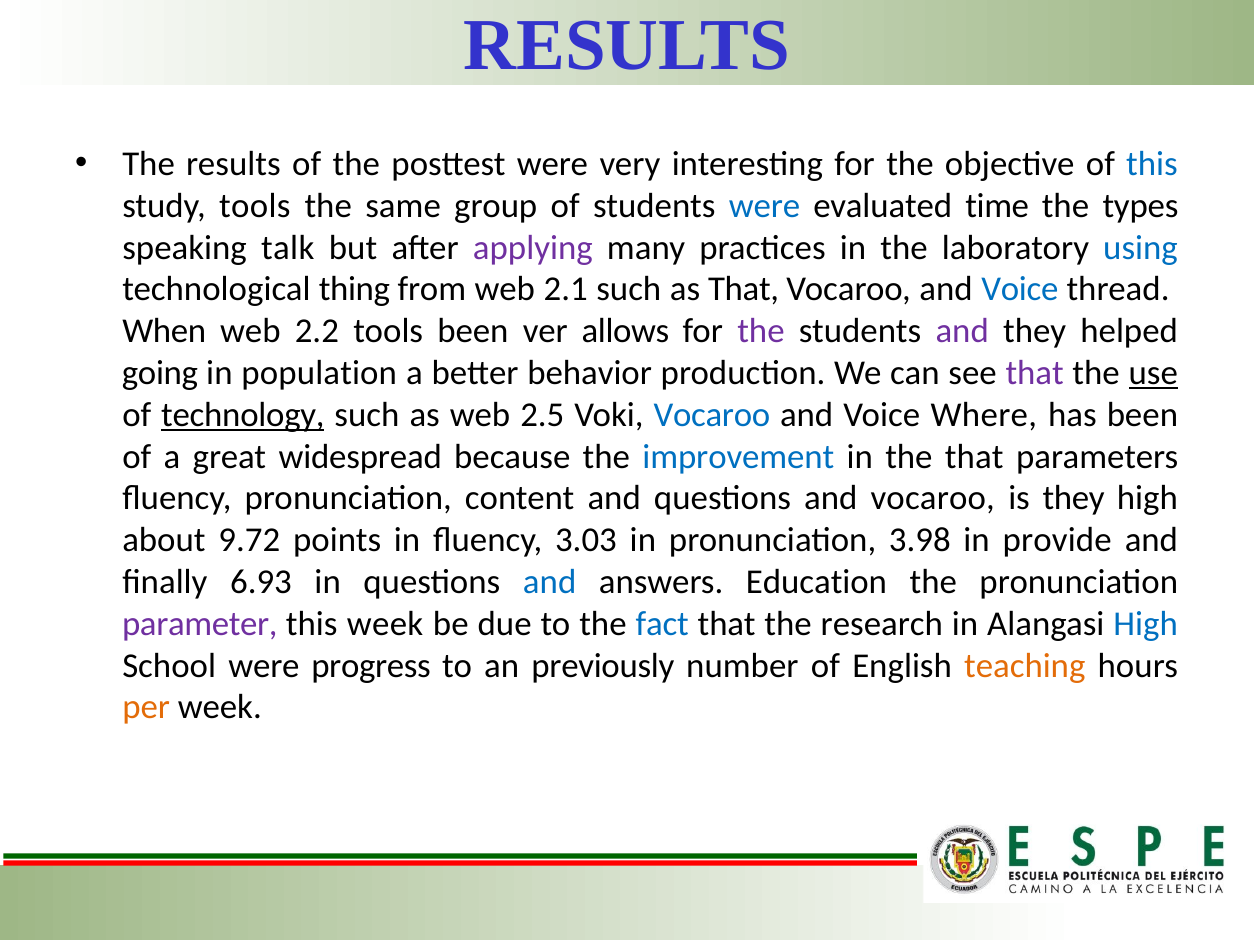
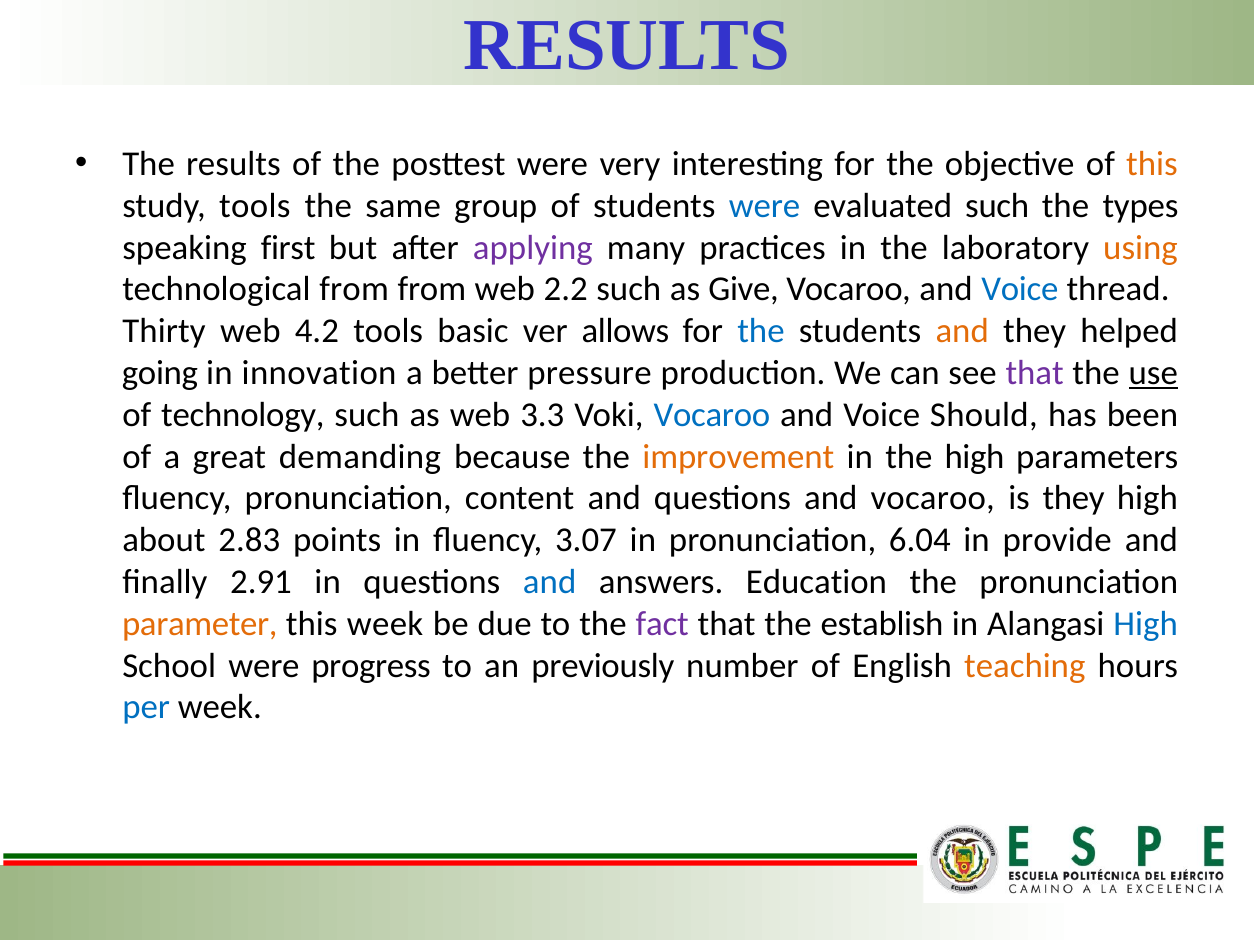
this at (1152, 164) colour: blue -> orange
evaluated time: time -> such
talk: talk -> first
using colour: blue -> orange
technological thing: thing -> from
2.1: 2.1 -> 2.2
as That: That -> Give
When: When -> Thirty
2.2: 2.2 -> 4.2
tools been: been -> basic
the at (761, 331) colour: purple -> blue
and at (962, 331) colour: purple -> orange
population: population -> innovation
behavior: behavior -> pressure
technology underline: present -> none
2.5: 2.5 -> 3.3
Where: Where -> Should
widespread: widespread -> demanding
improvement colour: blue -> orange
the that: that -> high
9.72: 9.72 -> 2.83
3.03: 3.03 -> 3.07
3.98: 3.98 -> 6.04
6.93: 6.93 -> 2.91
parameter colour: purple -> orange
fact colour: blue -> purple
research: research -> establish
per colour: orange -> blue
